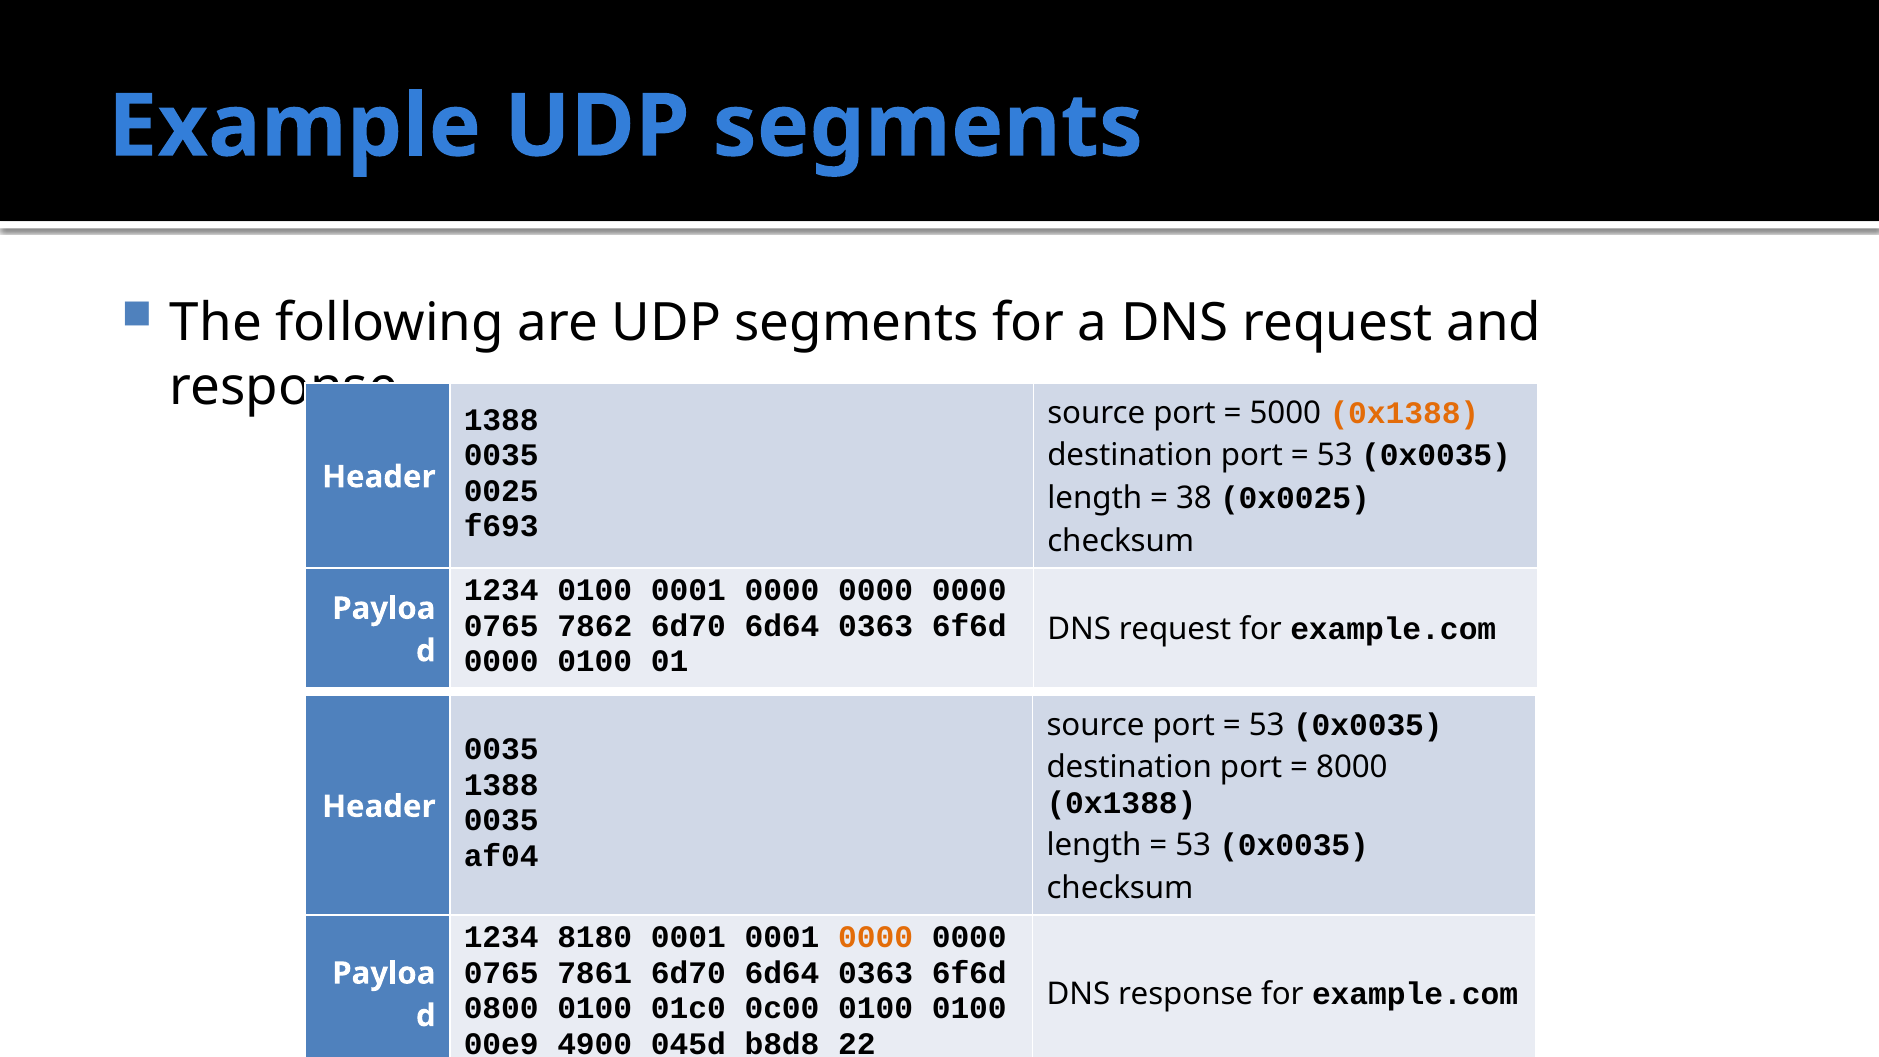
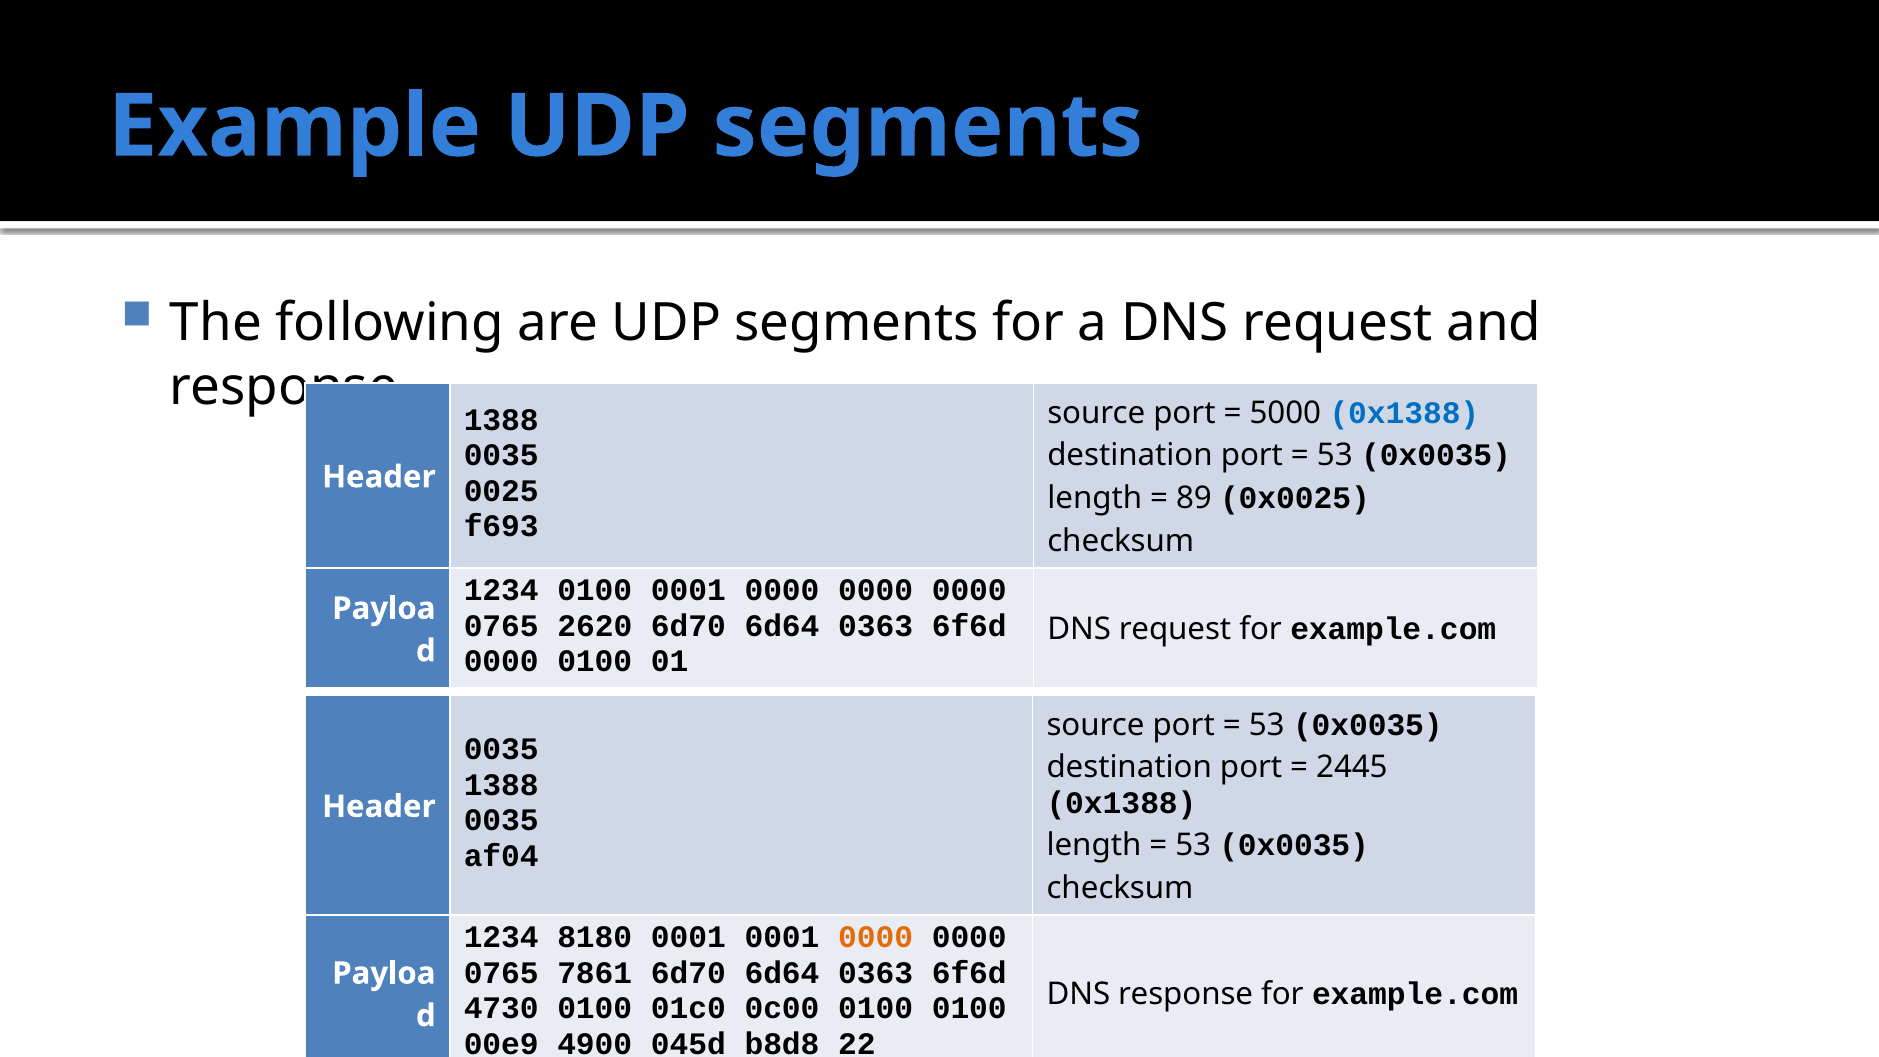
0x1388 at (1404, 413) colour: orange -> blue
38: 38 -> 89
7862: 7862 -> 2620
8000: 8000 -> 2445
0800: 0800 -> 4730
